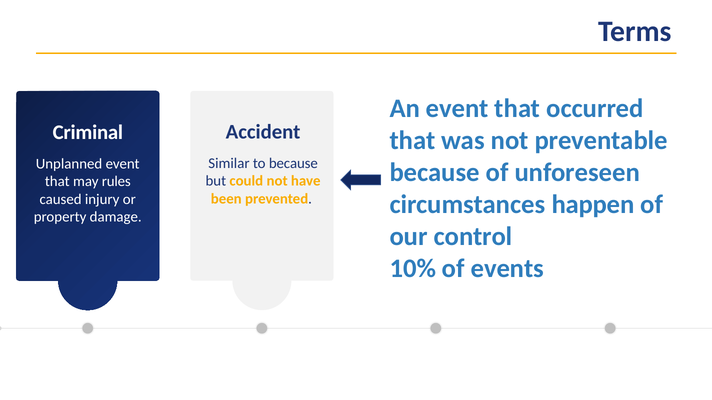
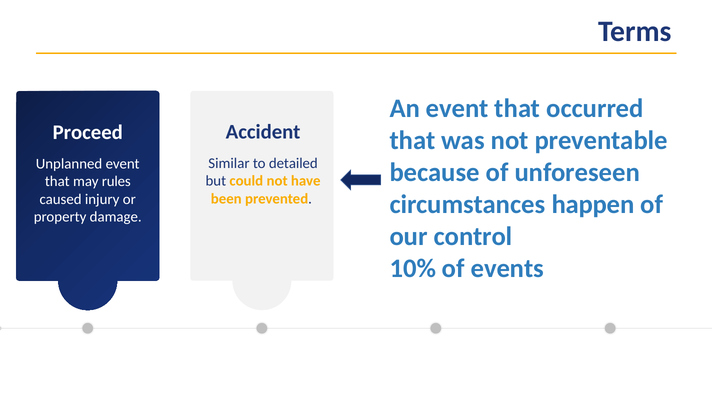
Criminal: Criminal -> Proceed
because at (293, 163): because -> detailed
